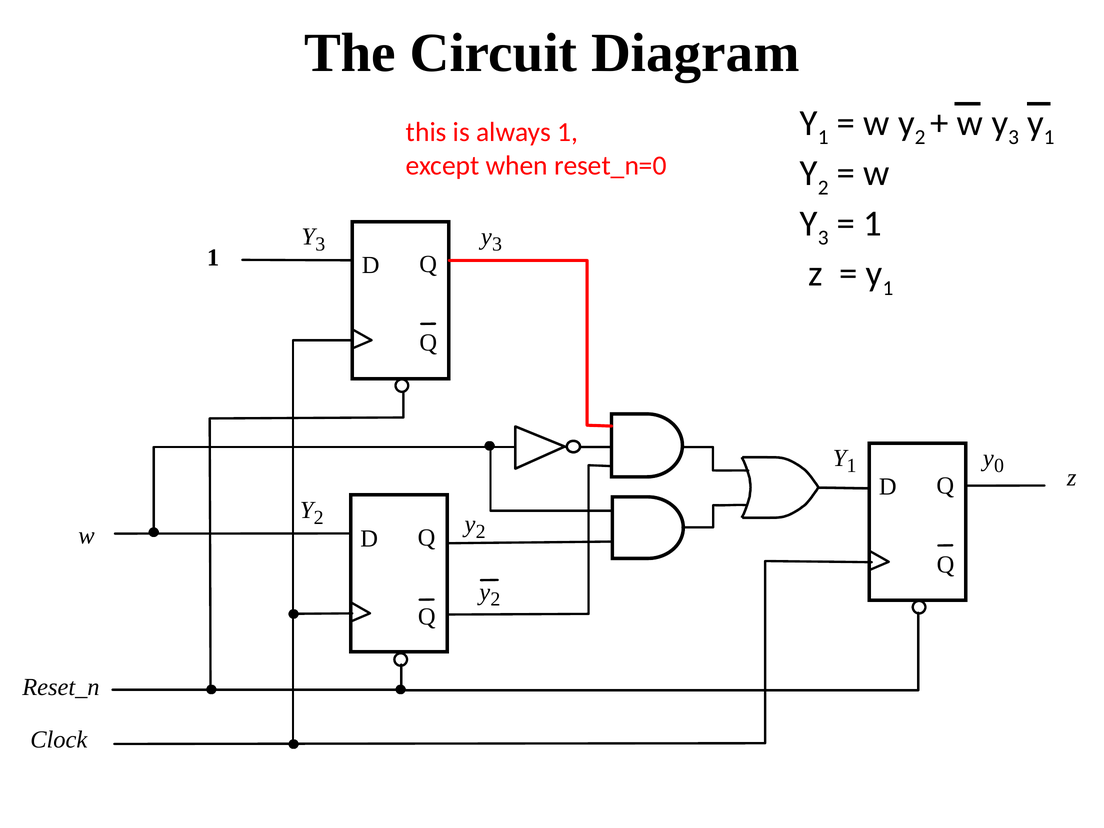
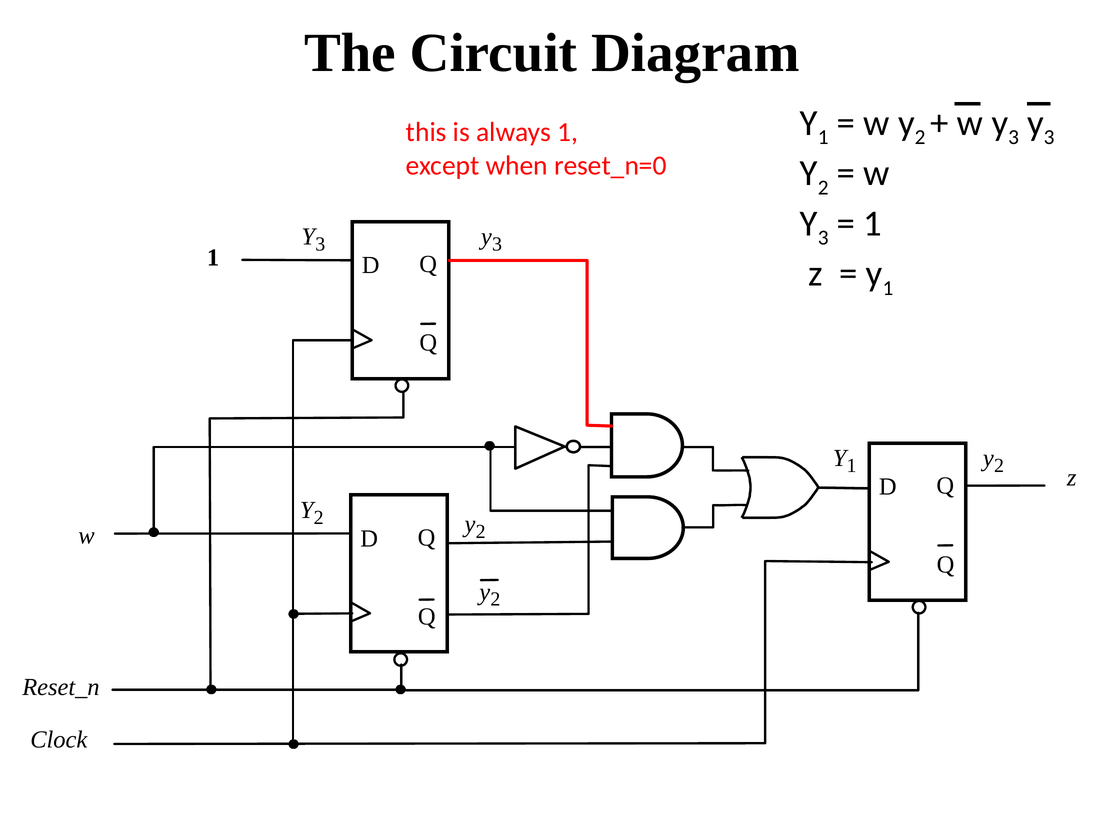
3 y 1: 1 -> 3
Y 1 y 0: 0 -> 2
